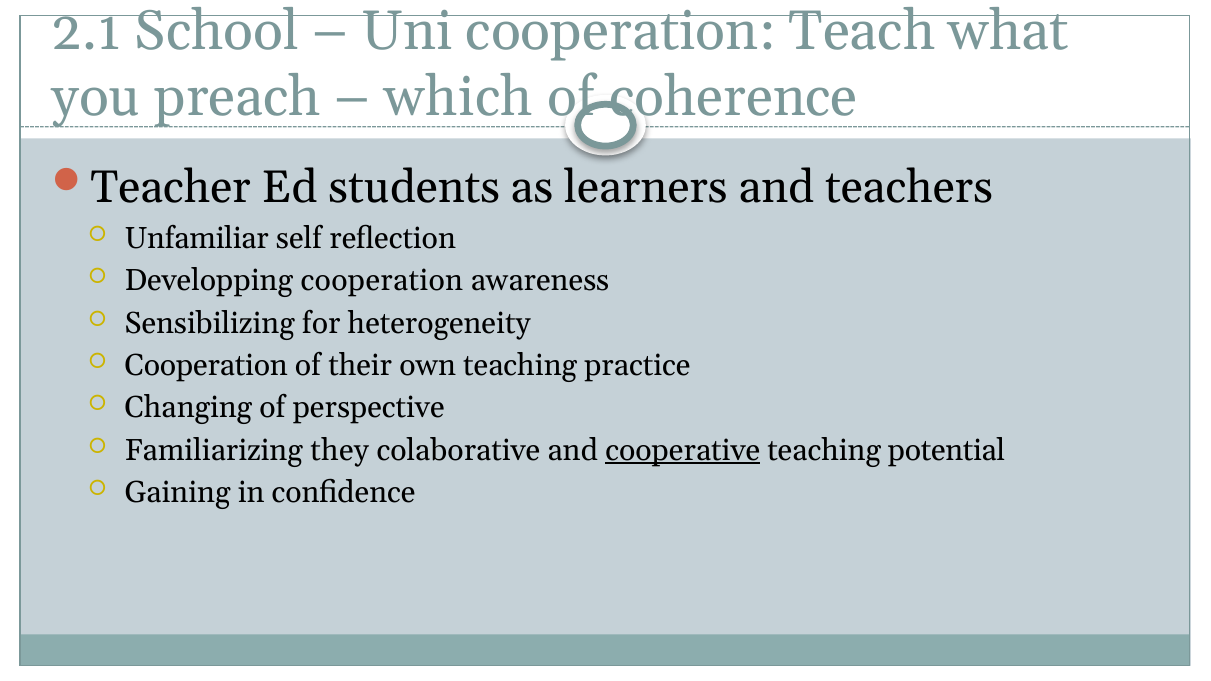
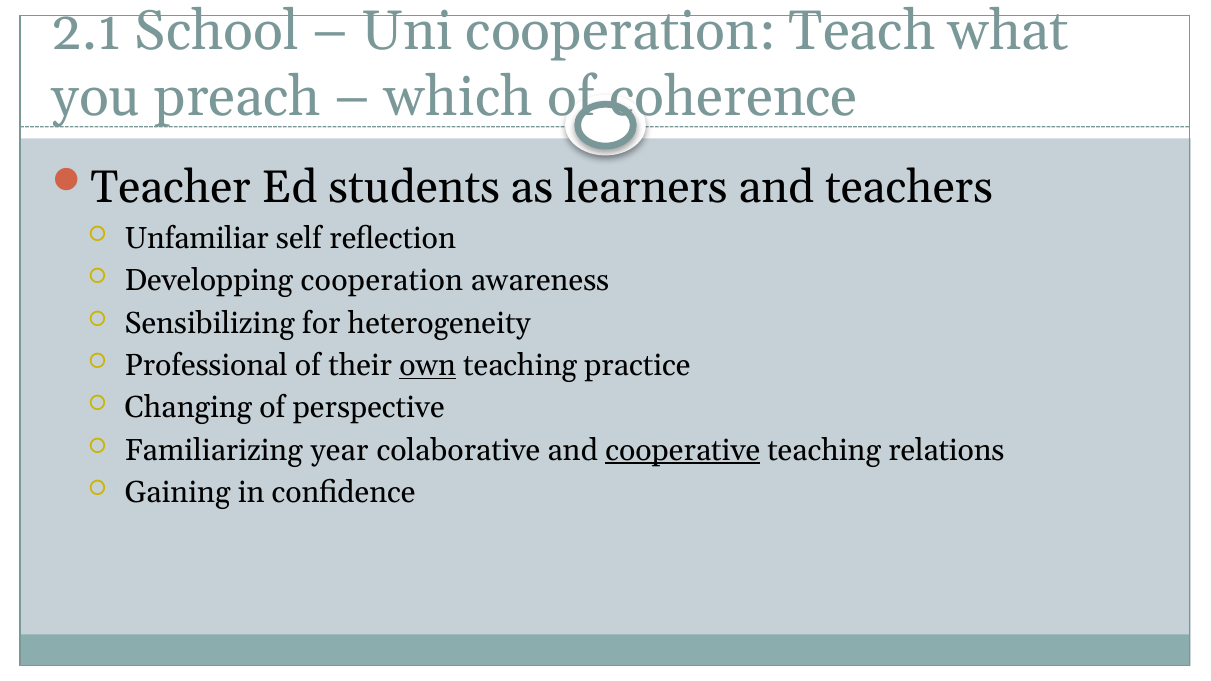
Cooperation at (206, 366): Cooperation -> Professional
own underline: none -> present
they: they -> year
potential: potential -> relations
